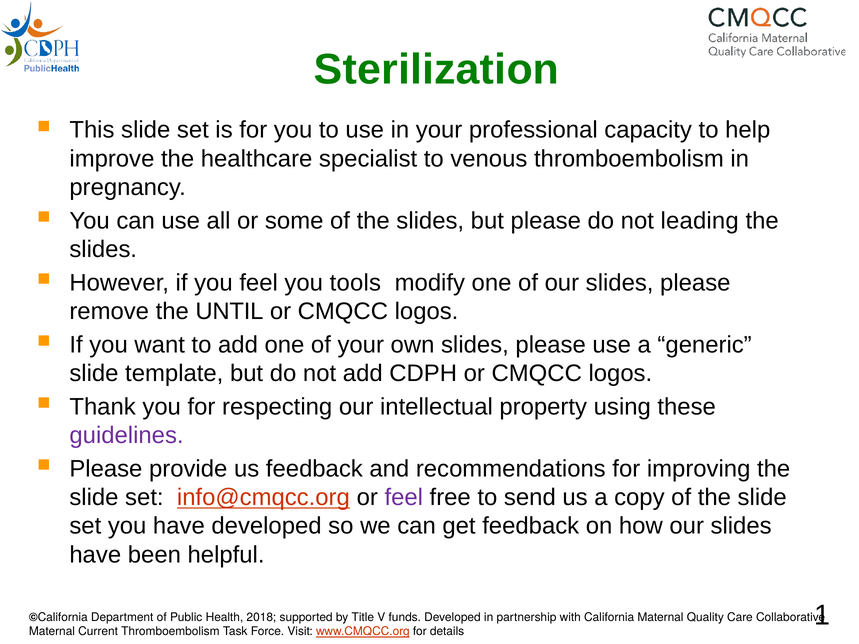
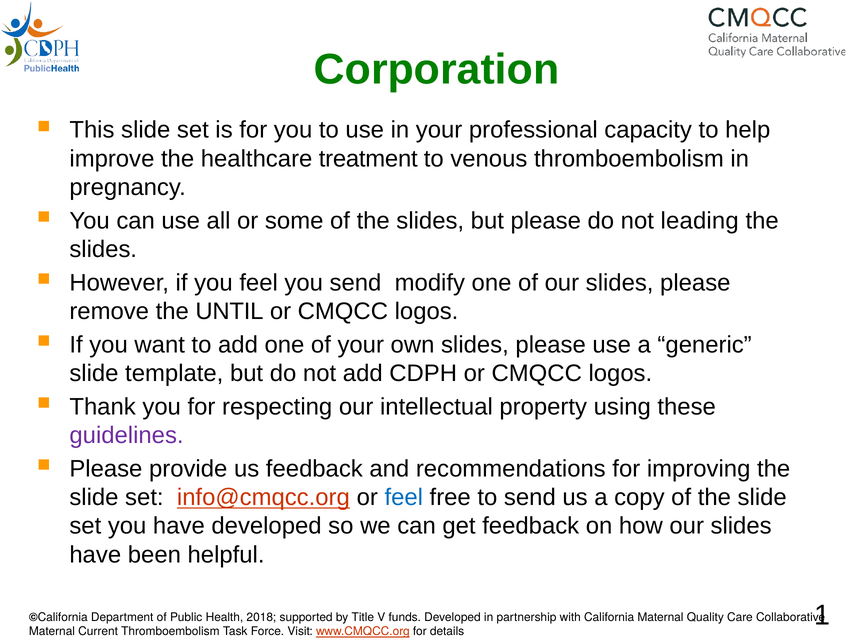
Sterilization: Sterilization -> Corporation
specialist: specialist -> treatment
you tools: tools -> send
feel at (404, 498) colour: purple -> blue
